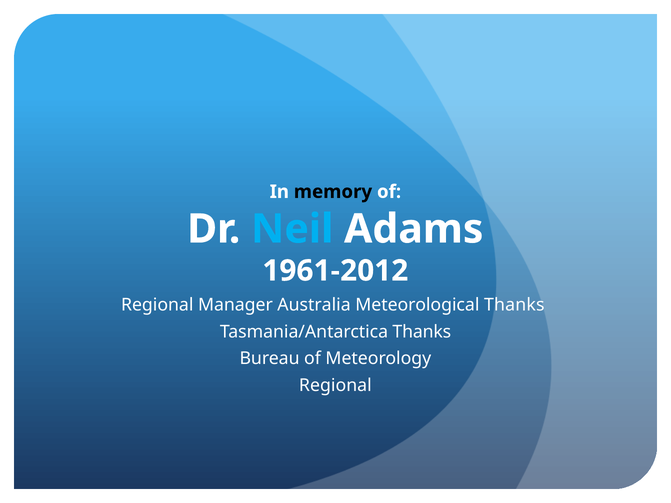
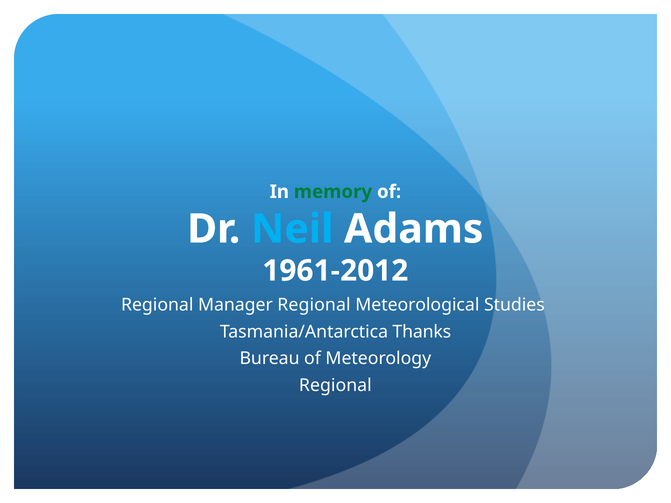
memory colour: black -> green
Manager Australia: Australia -> Regional
Meteorological Thanks: Thanks -> Studies
